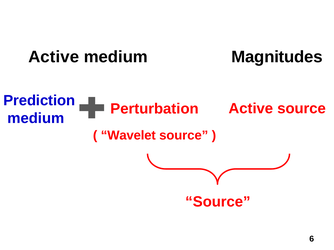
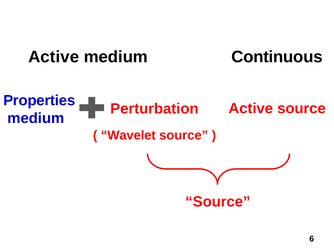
Magnitudes: Magnitudes -> Continuous
Prediction: Prediction -> Properties
